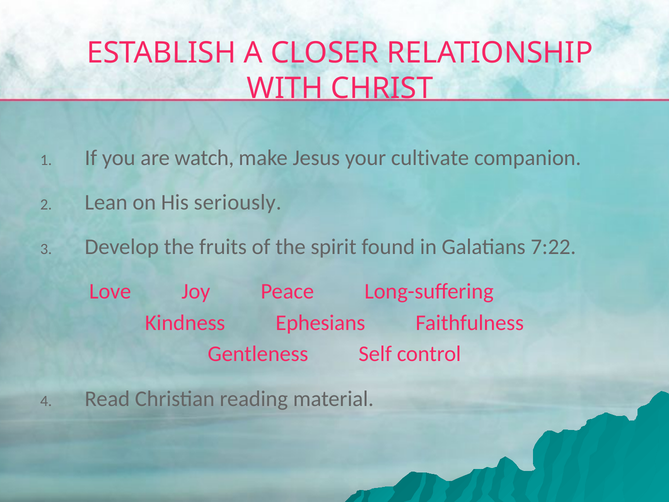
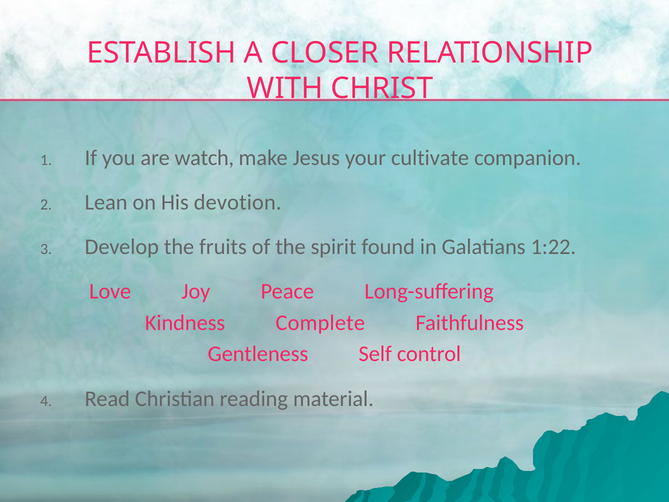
seriously: seriously -> devotion
7:22: 7:22 -> 1:22
Ephesians: Ephesians -> Complete
